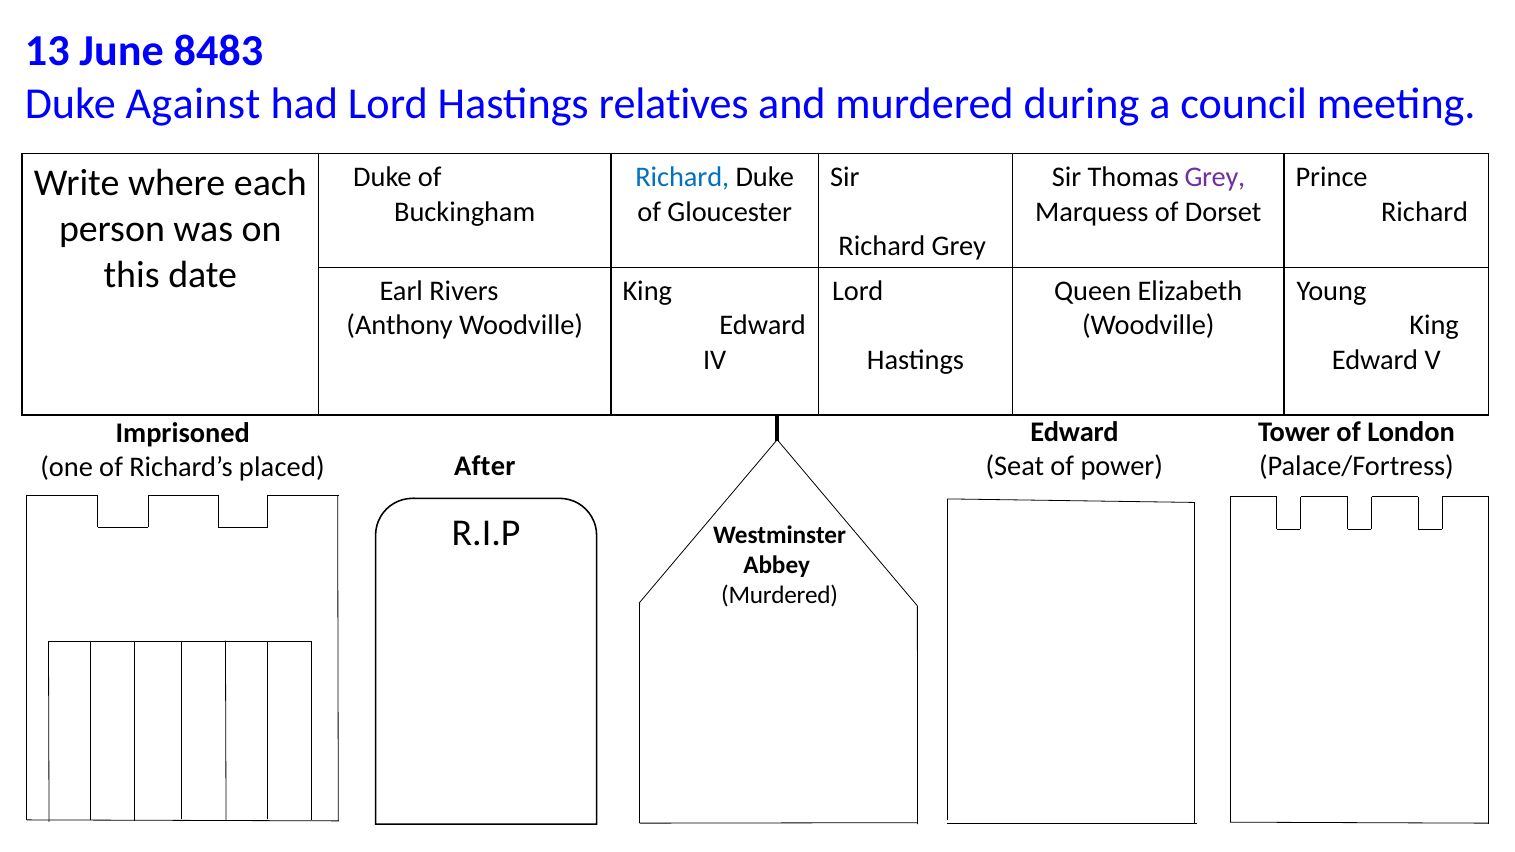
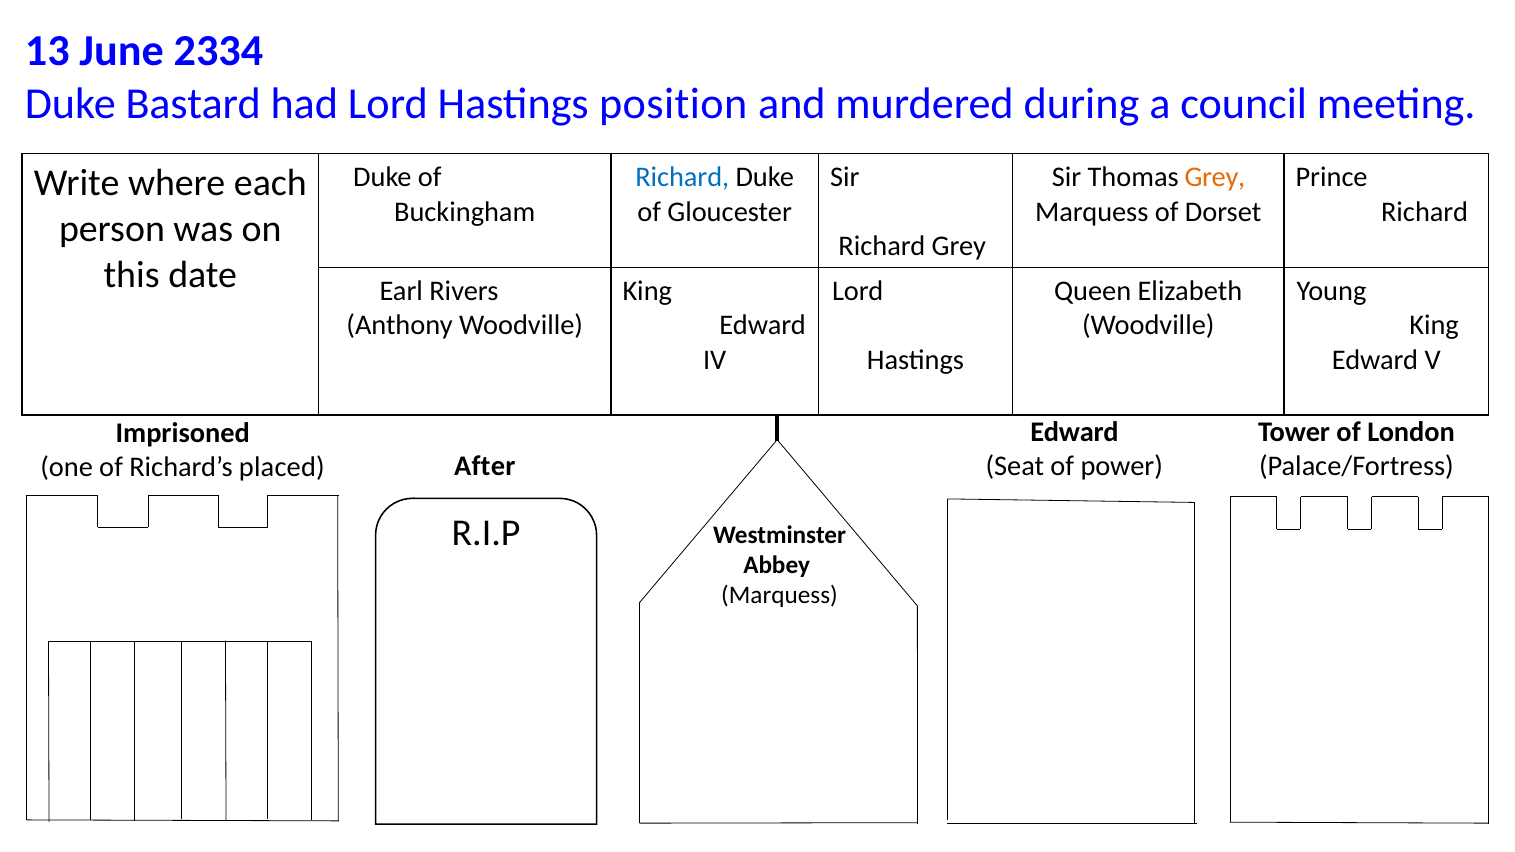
8483: 8483 -> 2334
Against: Against -> Bastard
relatives: relatives -> position
Grey at (1215, 177) colour: purple -> orange
Murdered at (780, 595): Murdered -> Marquess
